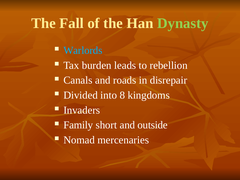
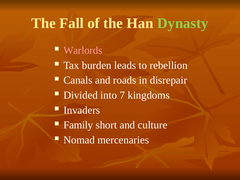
Warlords colour: light blue -> pink
8: 8 -> 7
outside: outside -> culture
